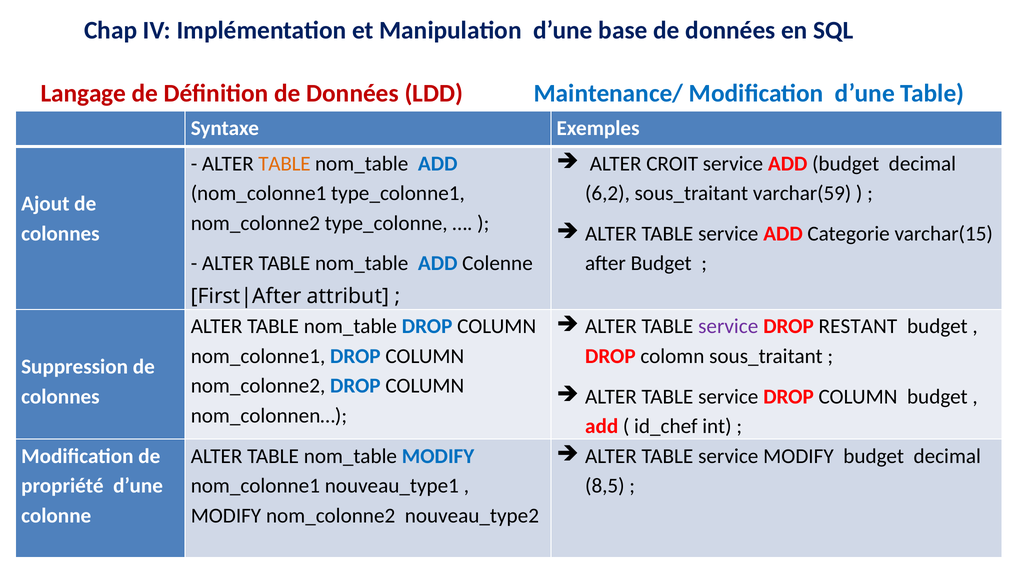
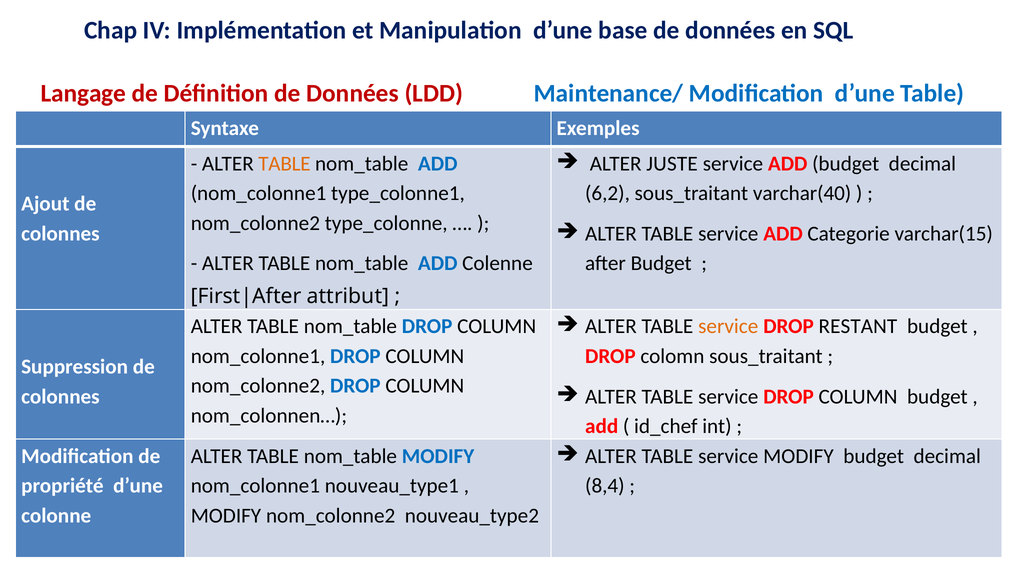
CROIT: CROIT -> JUSTE
varchar(59: varchar(59 -> varchar(40
service at (728, 326) colour: purple -> orange
8,5: 8,5 -> 8,4
